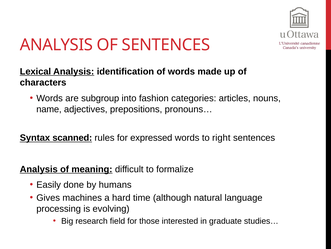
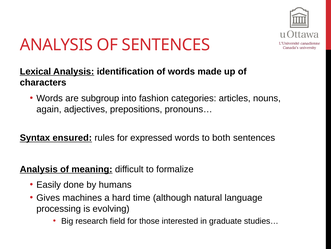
name: name -> again
scanned: scanned -> ensured
right: right -> both
